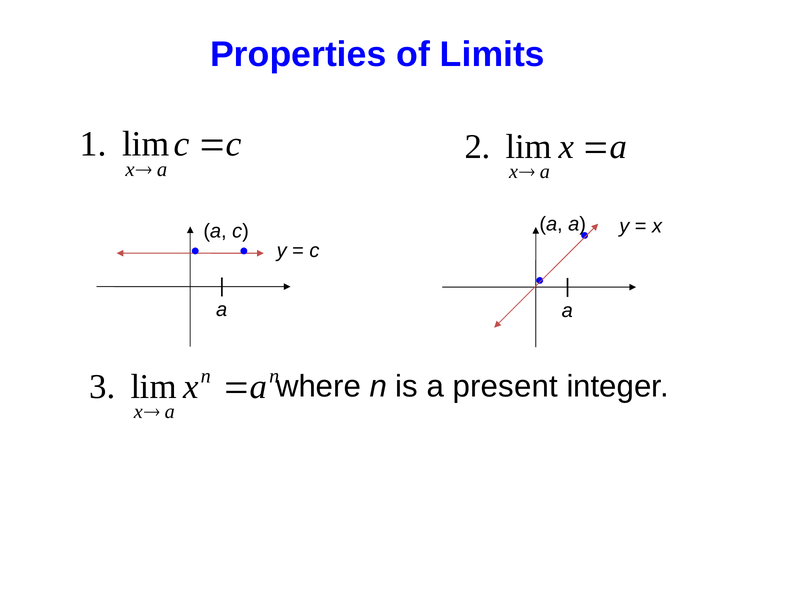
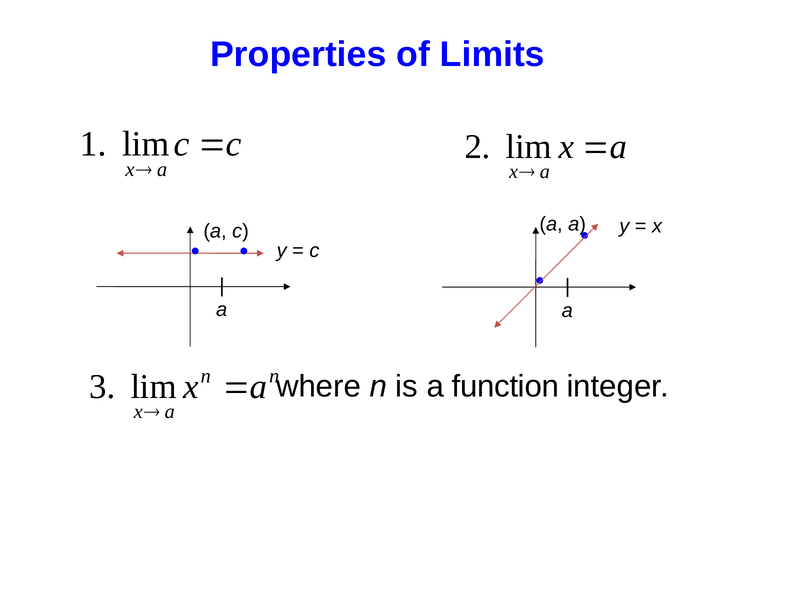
present: present -> function
